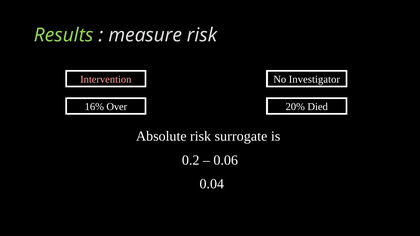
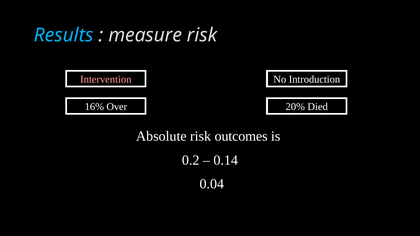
Results colour: light green -> light blue
Investigator: Investigator -> Introduction
surrogate: surrogate -> outcomes
0.06: 0.06 -> 0.14
